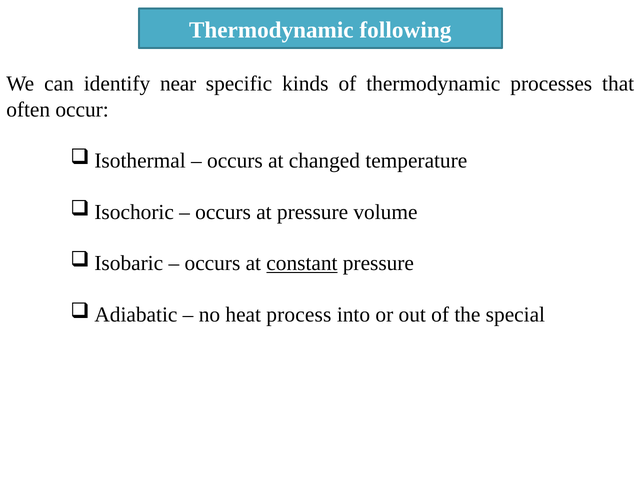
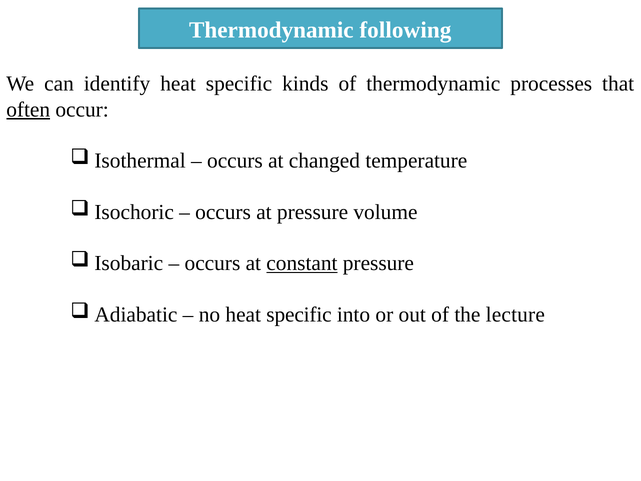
identify near: near -> heat
often underline: none -> present
no heat process: process -> specific
special: special -> lecture
